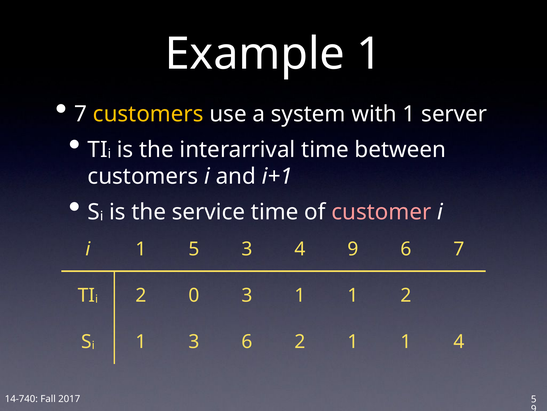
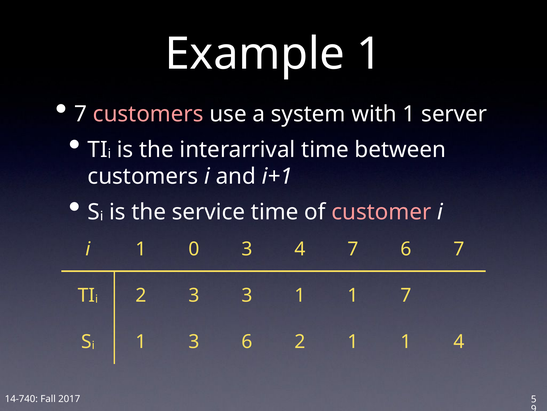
customers at (148, 114) colour: yellow -> pink
1 5: 5 -> 0
4 9: 9 -> 7
2 0: 0 -> 3
1 2: 2 -> 7
